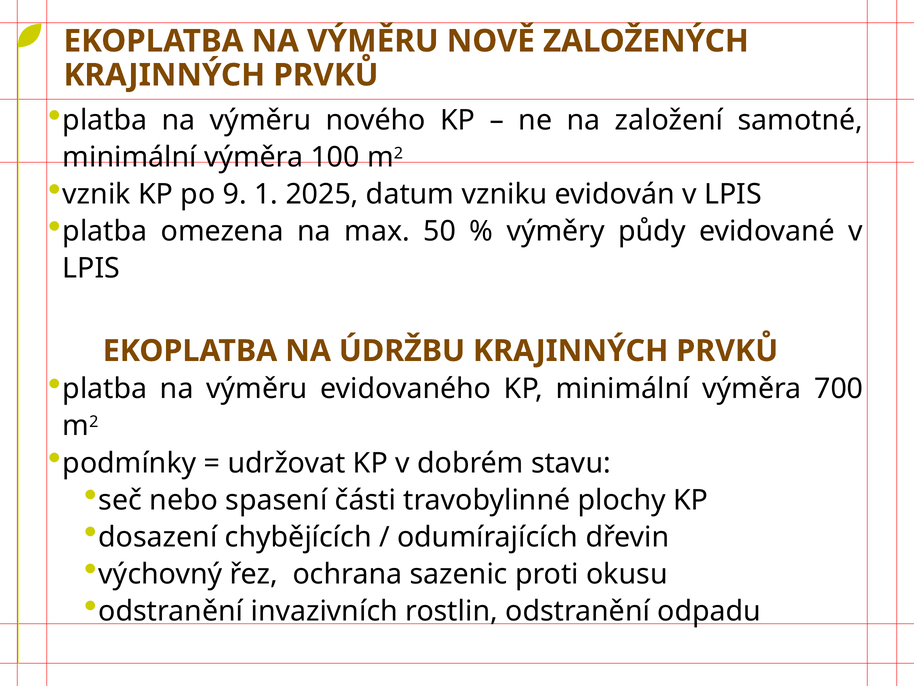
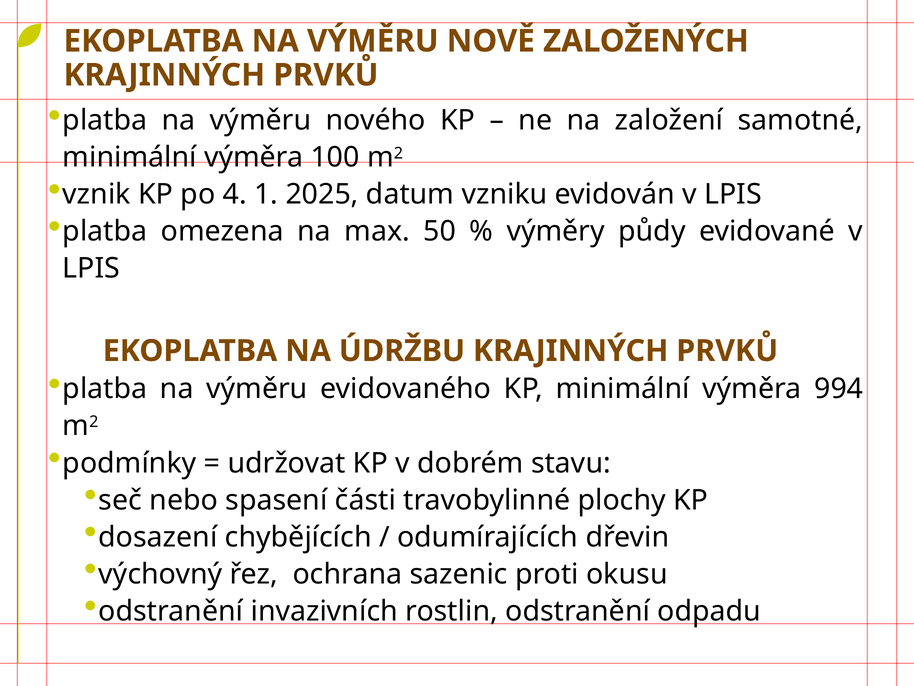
9: 9 -> 4
700: 700 -> 994
